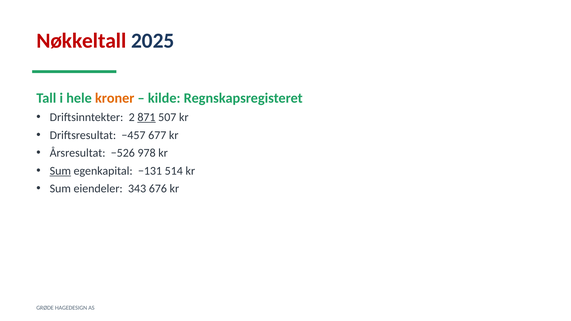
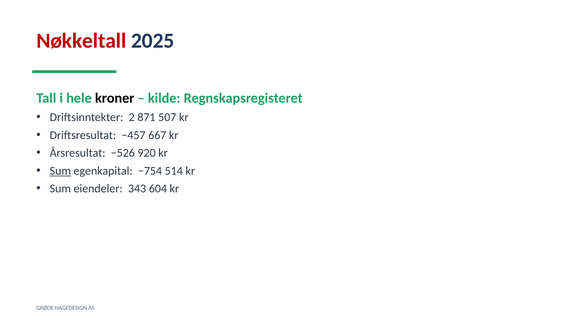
kroner colour: orange -> black
871 underline: present -> none
677: 677 -> 667
978: 978 -> 920
−131: −131 -> −754
676: 676 -> 604
